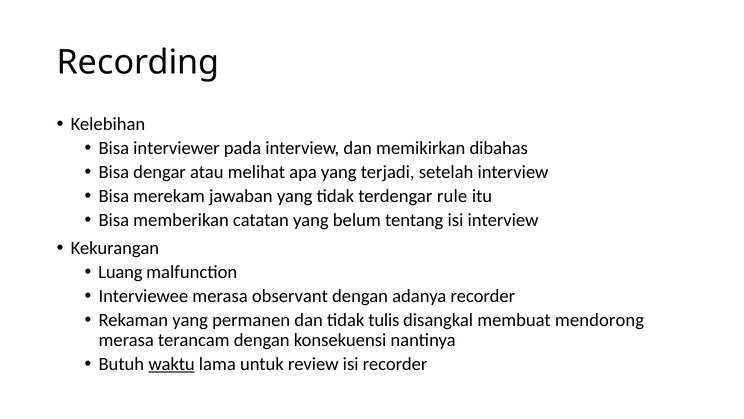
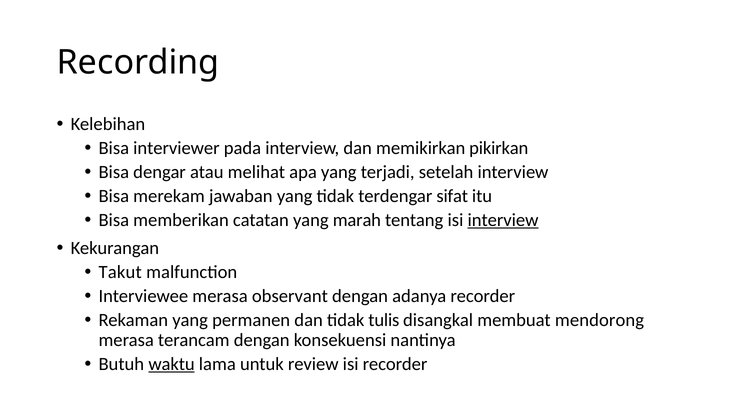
dibahas: dibahas -> pikirkan
rule: rule -> sifat
belum: belum -> marah
interview at (503, 220) underline: none -> present
Luang: Luang -> Takut
